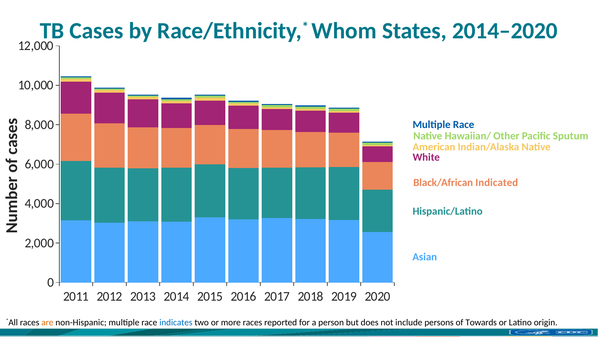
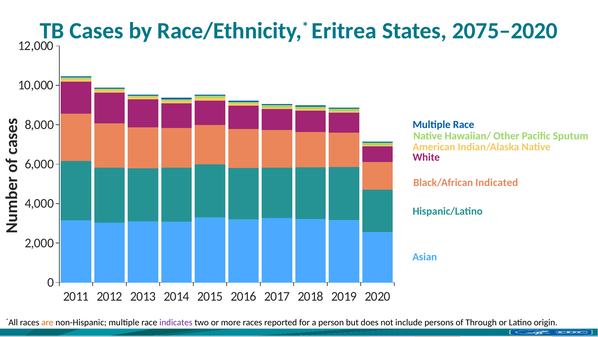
Whom: Whom -> Eritrea
2014–2020: 2014–2020 -> 2075–2020
indicates colour: blue -> purple
Towards: Towards -> Through
